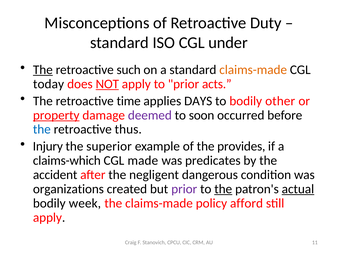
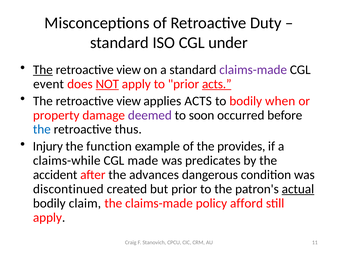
such at (129, 70): such -> view
claims-made at (253, 70) colour: orange -> purple
today: today -> event
acts at (217, 84) underline: none -> present
time at (129, 101): time -> view
applies DAYS: DAYS -> ACTS
other: other -> when
property underline: present -> none
superior: superior -> function
claims-which: claims-which -> claims-while
negligent: negligent -> advances
organizations: organizations -> discontinued
prior at (184, 189) colour: purple -> black
the at (223, 189) underline: present -> none
week: week -> claim
